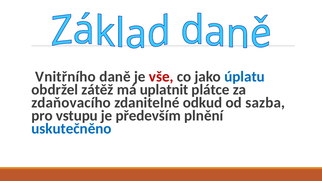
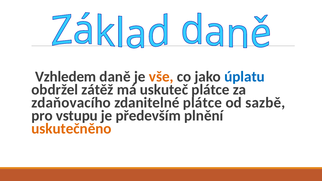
Vnitřního: Vnitřního -> Vzhledem
vše colour: red -> orange
uplatnit: uplatnit -> uskuteč
zdanitelné odkud: odkud -> plátce
sazba: sazba -> sazbě
uskutečněno colour: blue -> orange
